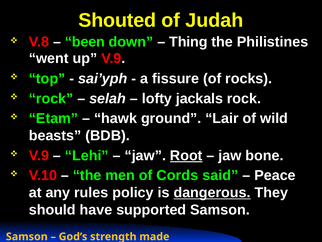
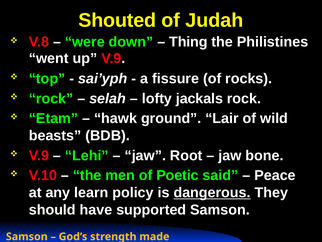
been: been -> were
Root underline: present -> none
Cords: Cords -> Poetic
rules: rules -> learn
